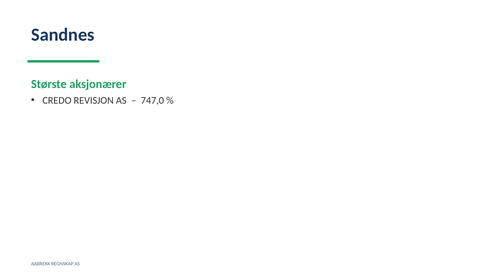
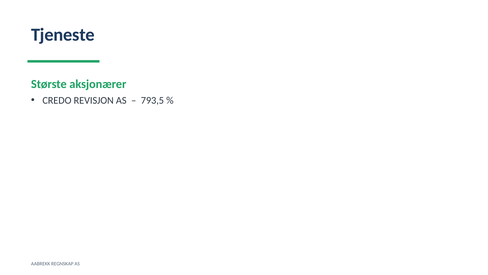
Sandnes: Sandnes -> Tjeneste
747,0: 747,0 -> 793,5
